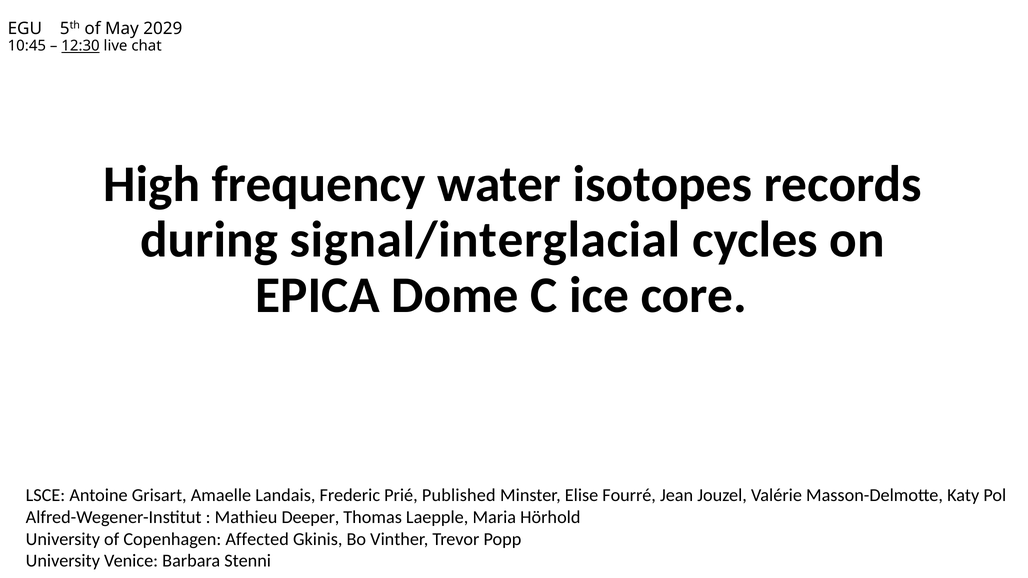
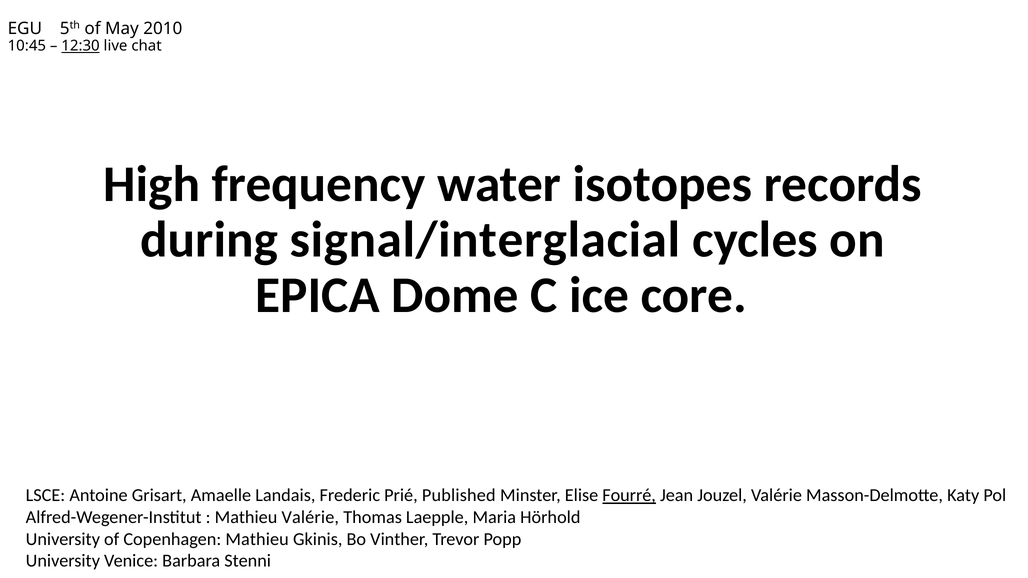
2029: 2029 -> 2010
Fourré underline: none -> present
Mathieu Deeper: Deeper -> Valérie
Copenhagen Affected: Affected -> Mathieu
